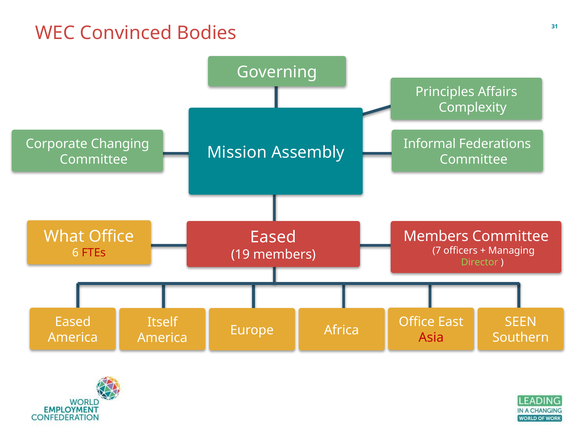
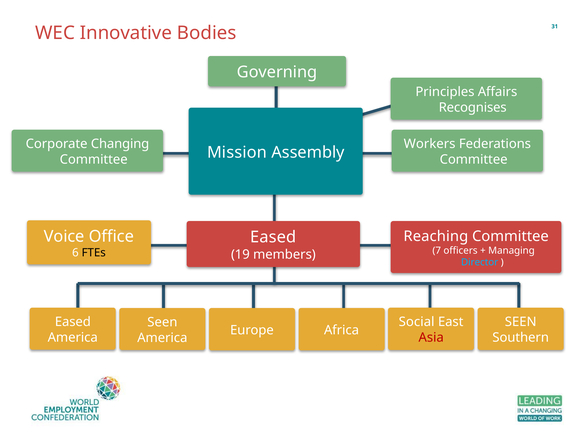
Convinced: Convinced -> Innovative
Complexity: Complexity -> Recognises
Informal: Informal -> Workers
What: What -> Voice
Members at (436, 236): Members -> Reaching
FTEs colour: red -> black
Director colour: light green -> light blue
Office at (417, 322): Office -> Social
Itself at (162, 322): Itself -> Seen
